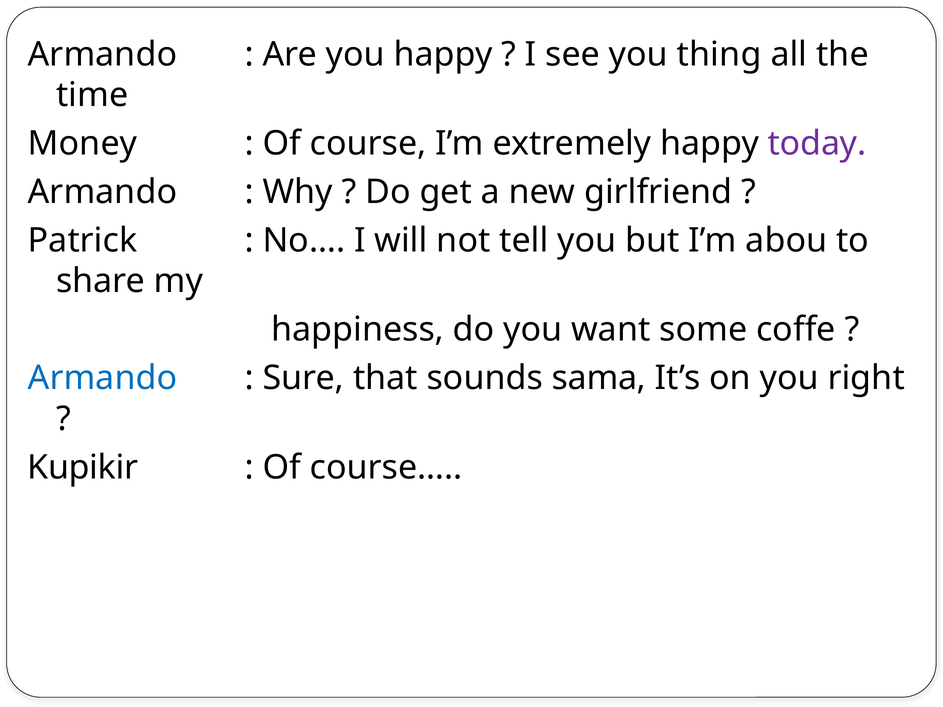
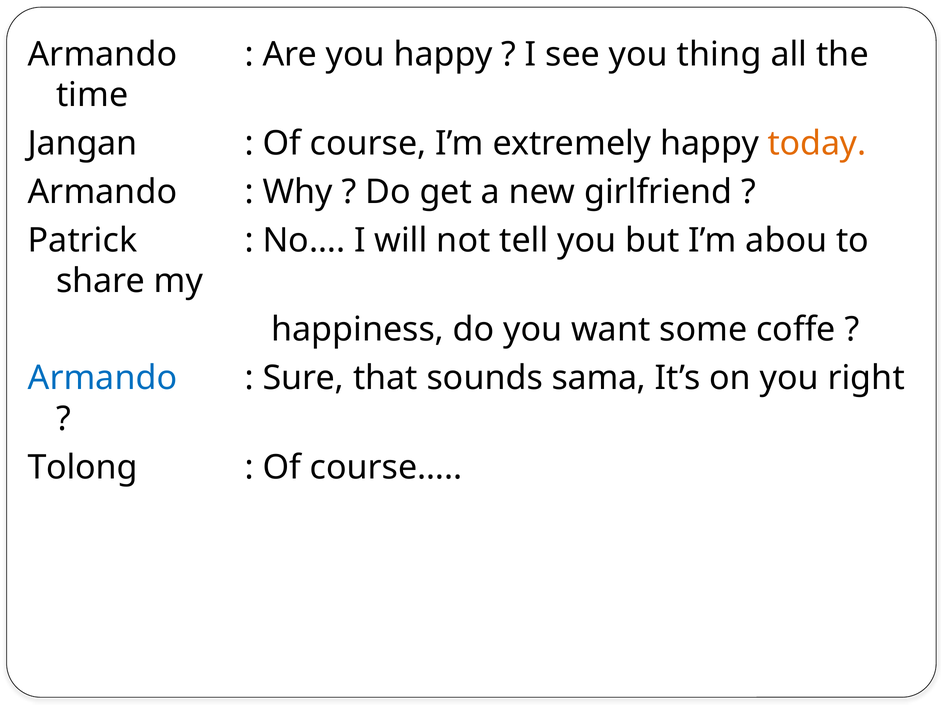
Money: Money -> Jangan
today colour: purple -> orange
Kupikir: Kupikir -> Tolong
